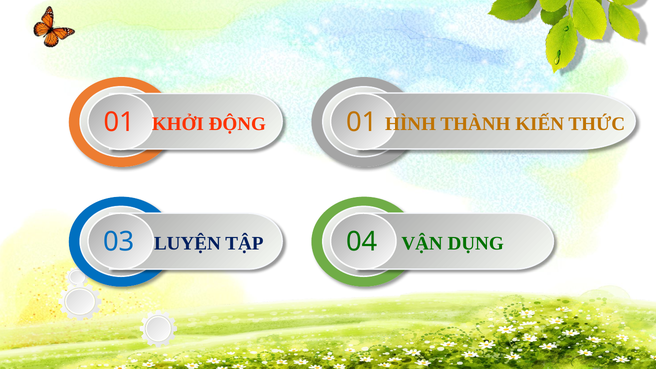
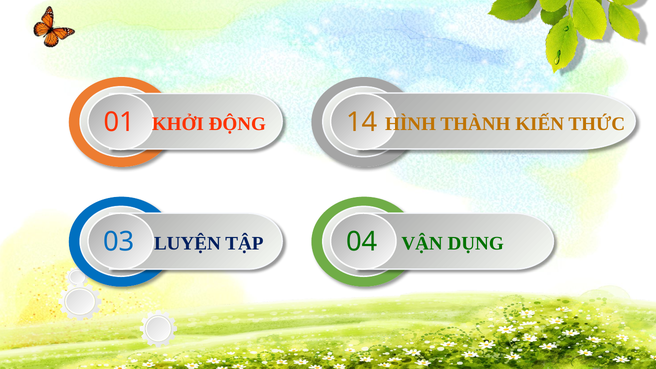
ĐỘNG 01: 01 -> 14
